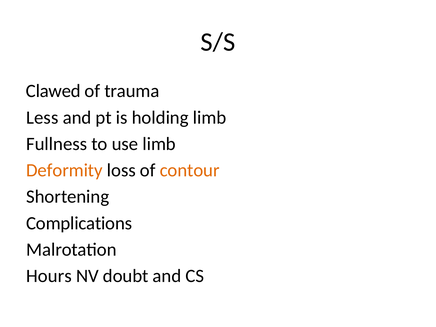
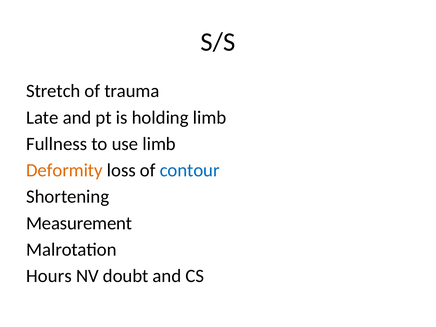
Clawed: Clawed -> Stretch
Less: Less -> Late
contour colour: orange -> blue
Complications: Complications -> Measurement
